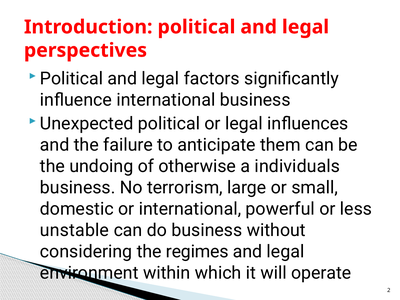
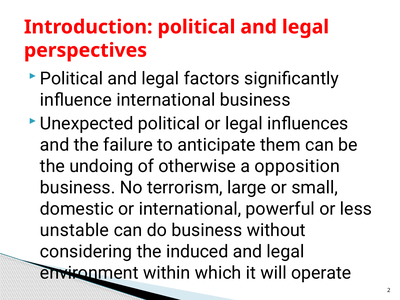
individuals: individuals -> opposition
regimes: regimes -> induced
